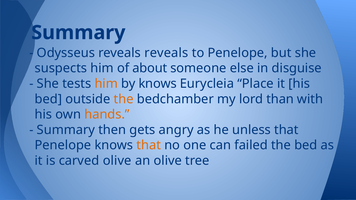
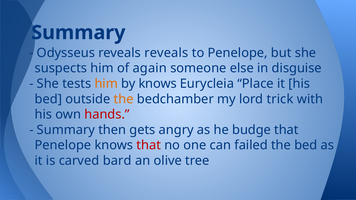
about: about -> again
than: than -> trick
hands colour: orange -> red
unless: unless -> budge
that at (149, 145) colour: orange -> red
carved olive: olive -> bard
